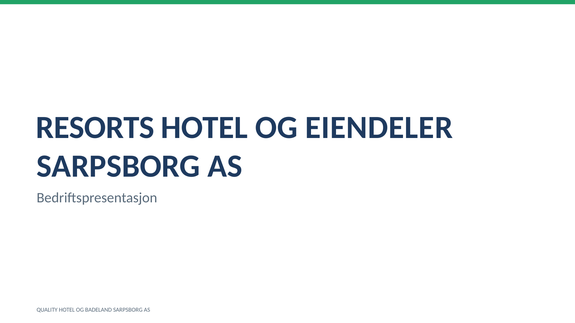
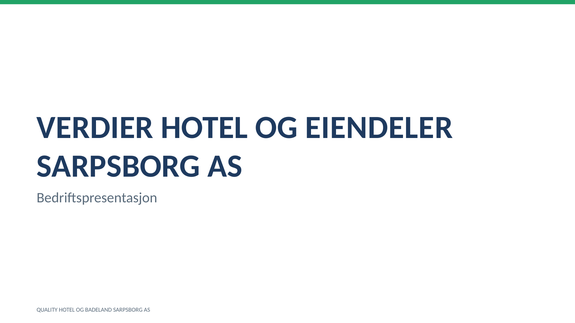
RESORTS: RESORTS -> VERDIER
